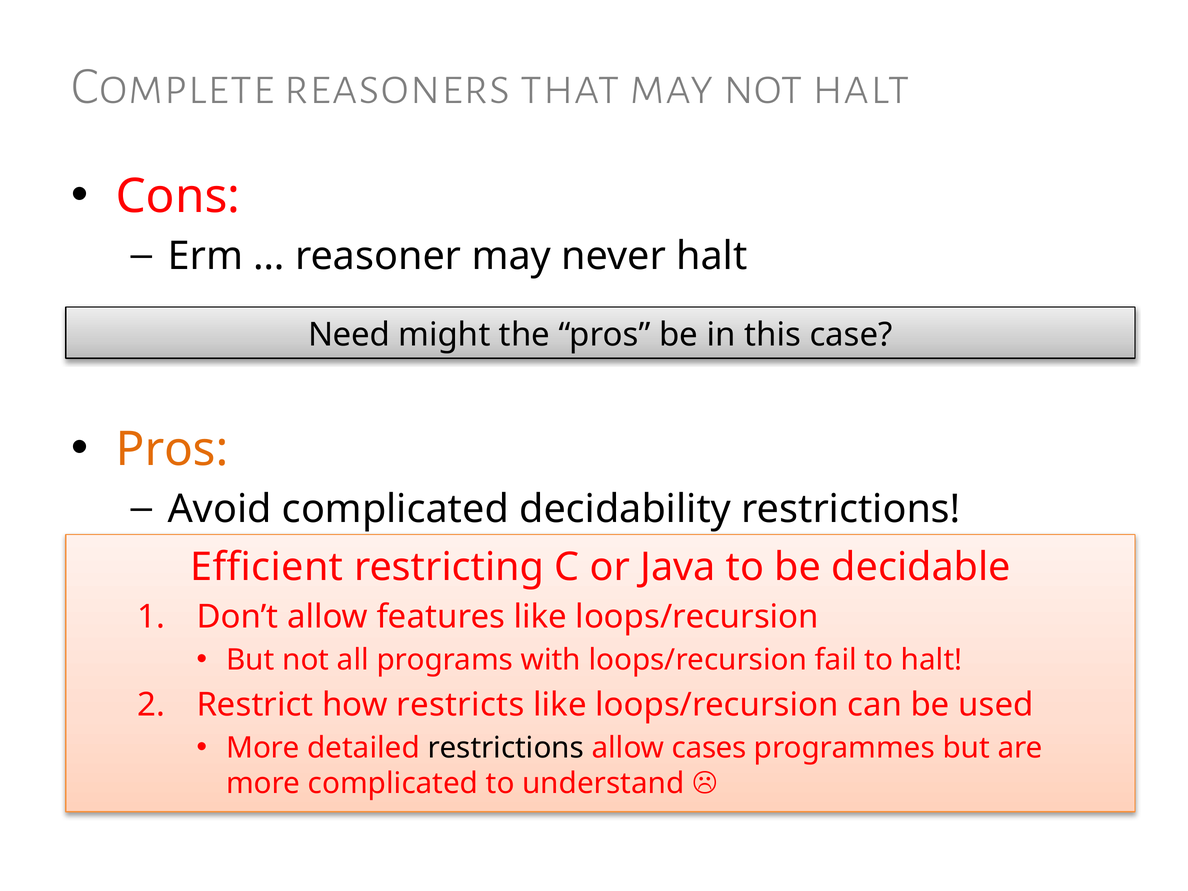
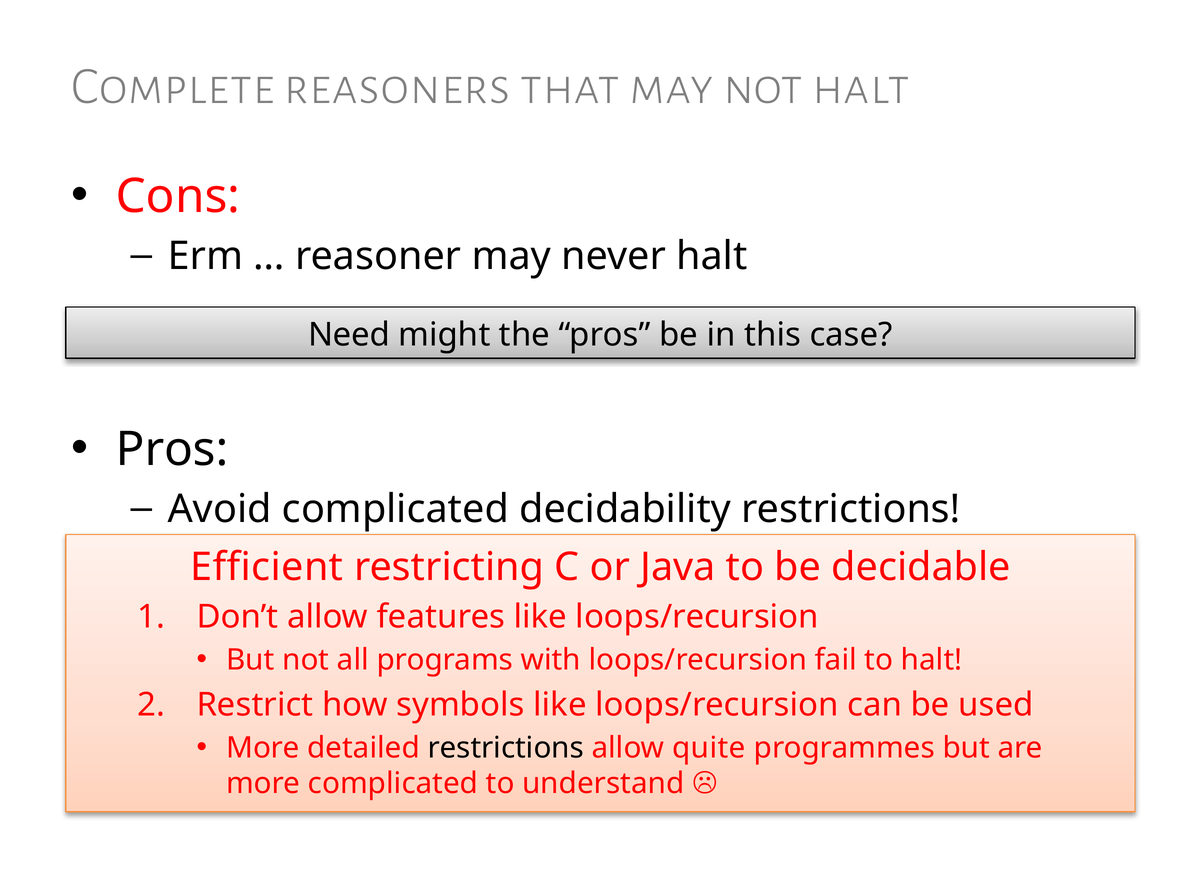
Pros at (172, 449) colour: orange -> black
restricts: restricts -> symbols
cases: cases -> quite
